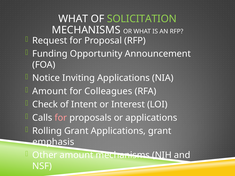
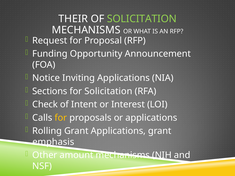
WHAT at (73, 19): WHAT -> THEIR
Amount at (50, 91): Amount -> Sections
for Colleagues: Colleagues -> Solicitation
for at (61, 118) colour: pink -> yellow
